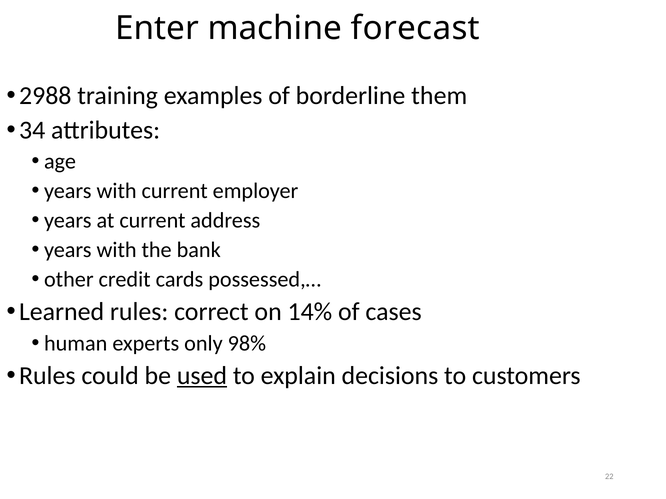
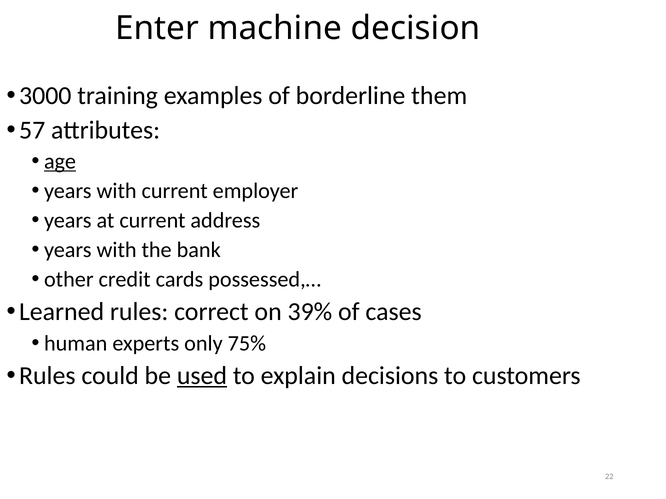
forecast: forecast -> decision
2988: 2988 -> 3000
34: 34 -> 57
age underline: none -> present
14%: 14% -> 39%
98%: 98% -> 75%
